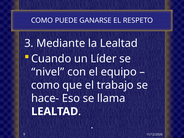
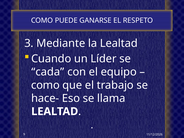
nivel: nivel -> cada
